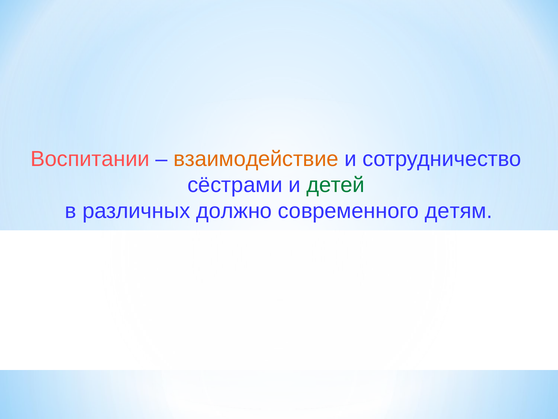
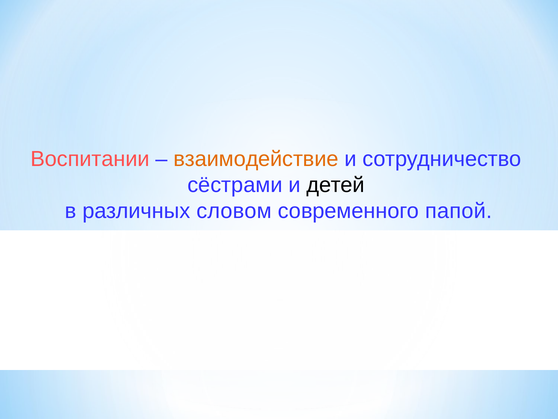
детей colour: green -> black
должно: должно -> словом
детям: детям -> папой
